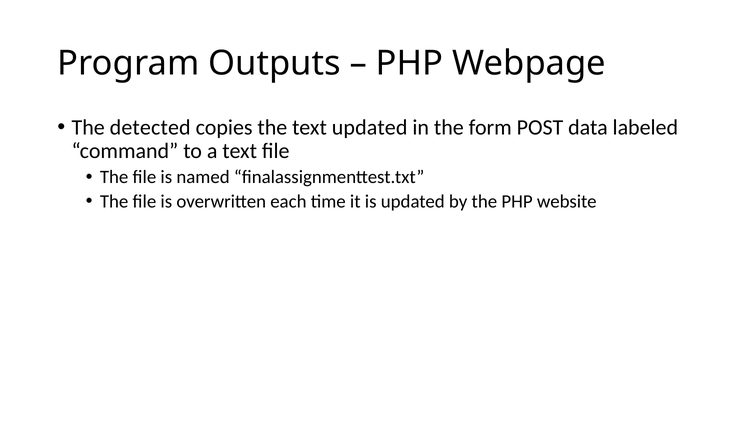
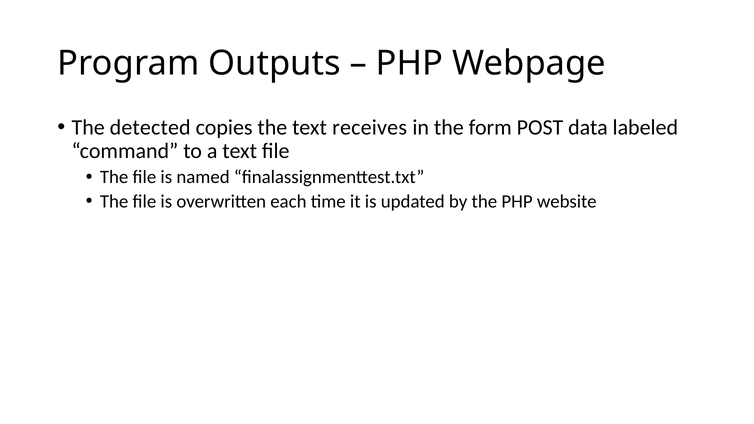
text updated: updated -> receives
